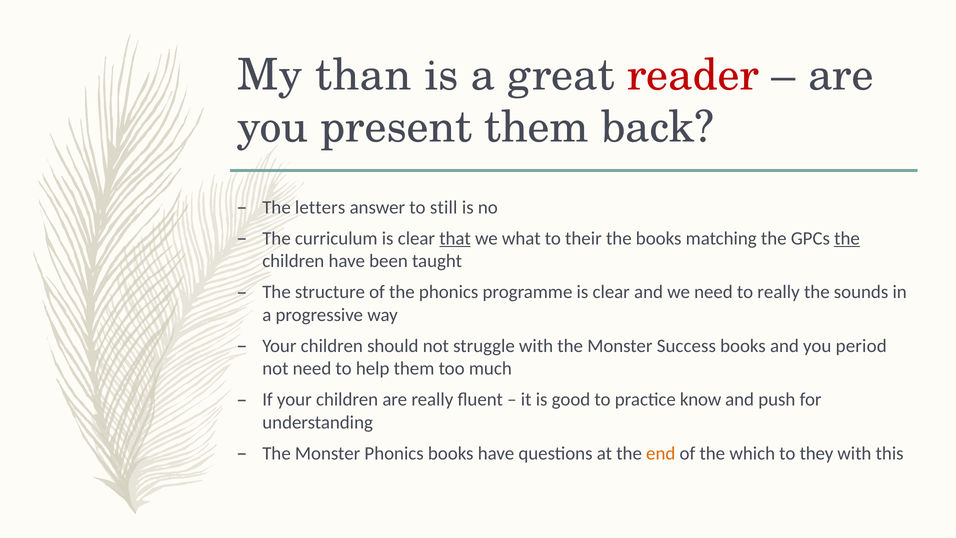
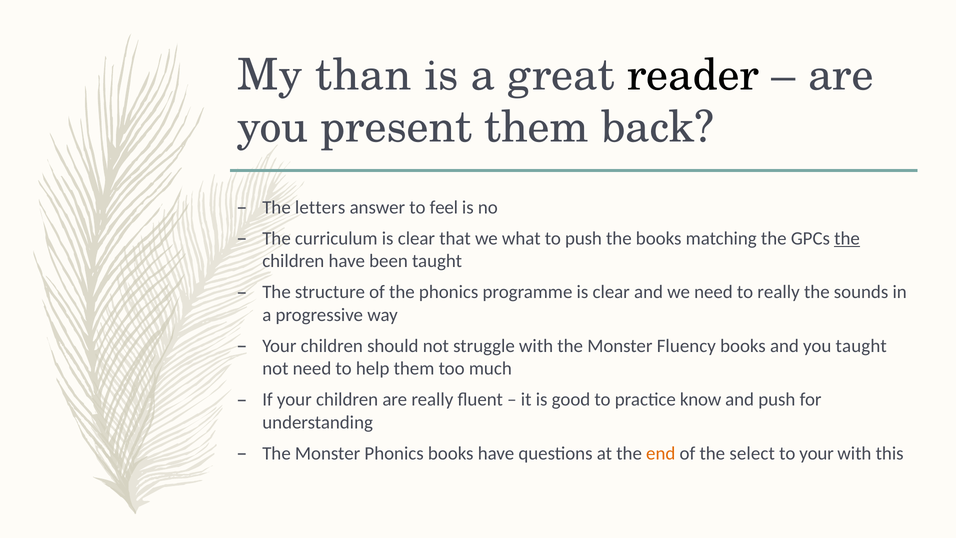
reader colour: red -> black
still: still -> feel
that underline: present -> none
to their: their -> push
Success: Success -> Fluency
you period: period -> taught
which: which -> select
to they: they -> your
